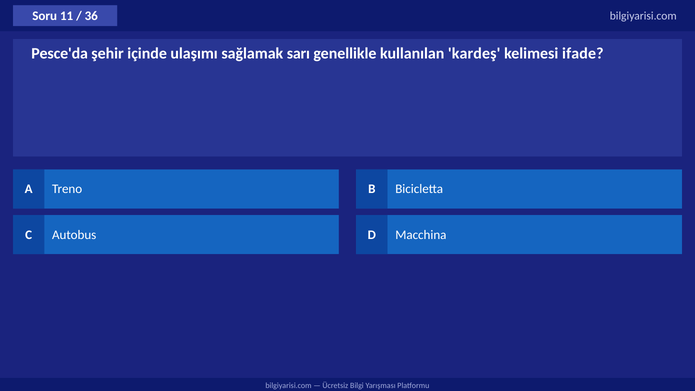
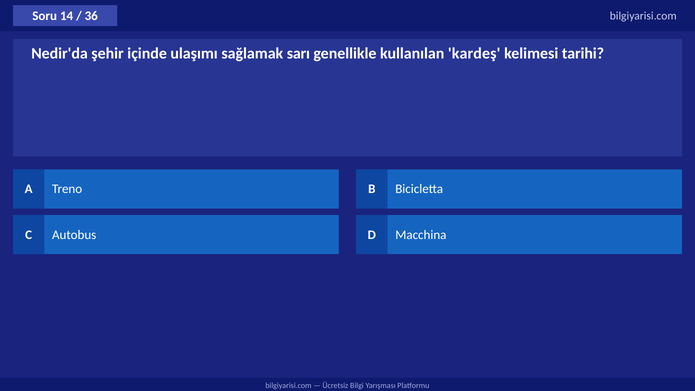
11: 11 -> 14
Pesce'da: Pesce'da -> Nedir'da
ifade: ifade -> tarihi
